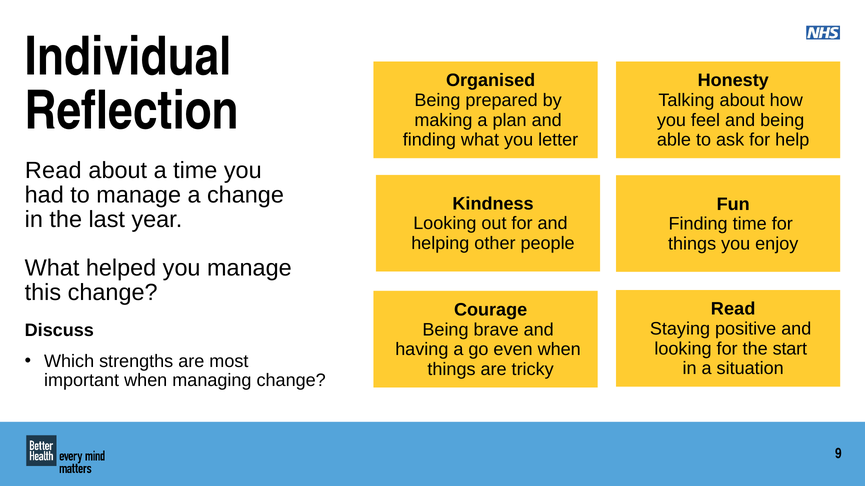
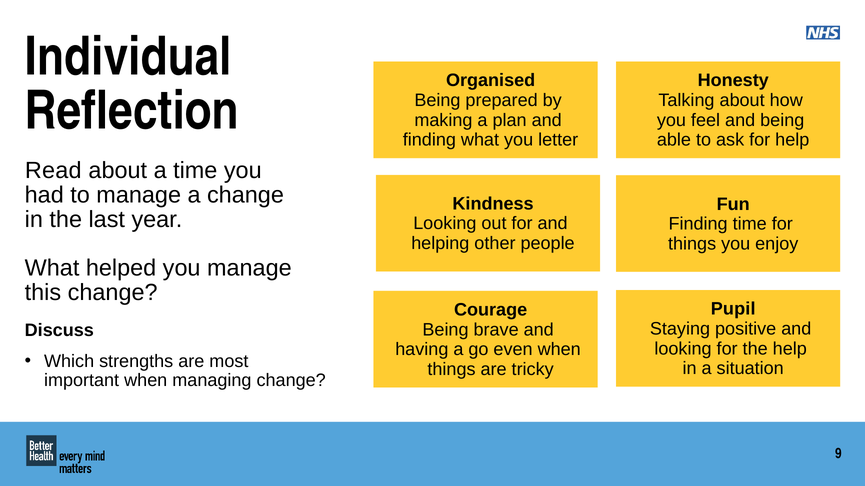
Read at (733, 309): Read -> Pupil
the start: start -> help
